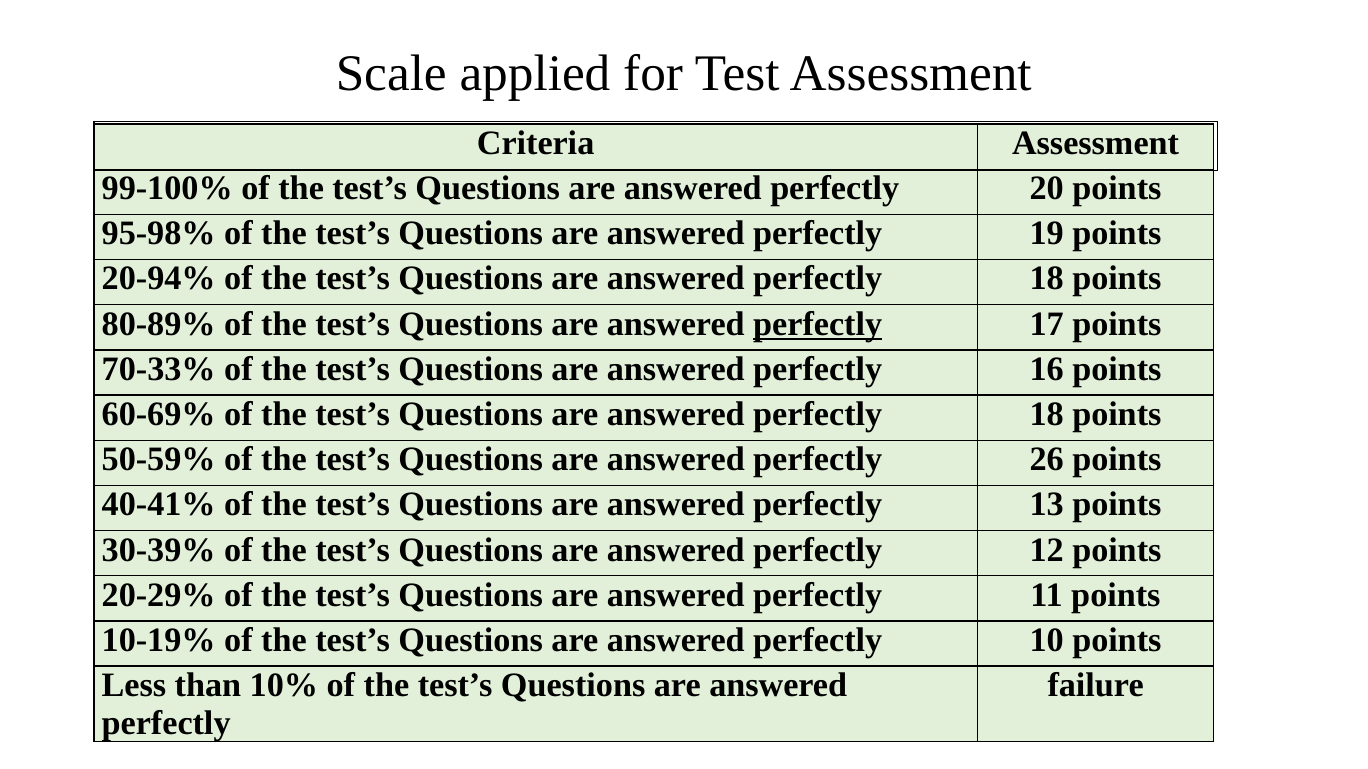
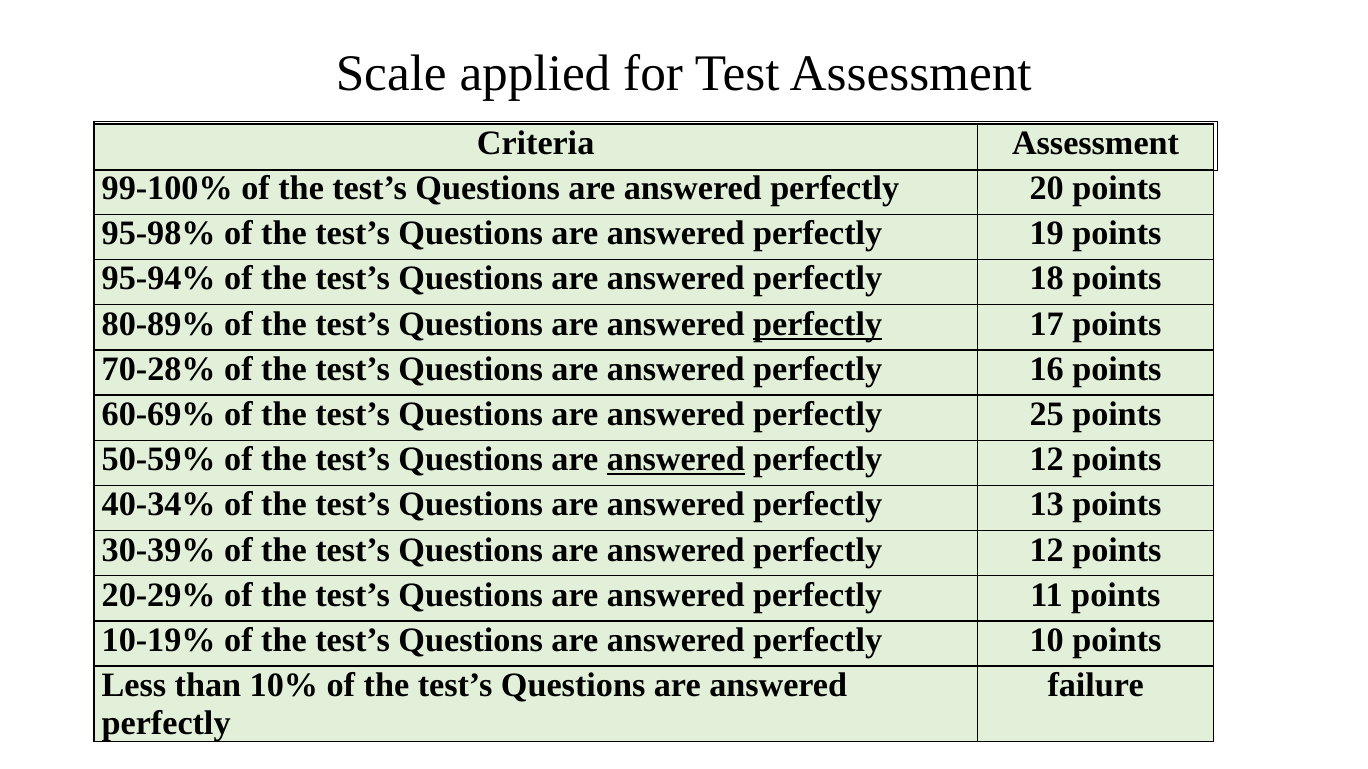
20-94%: 20-94% -> 95-94%
70-33%: 70-33% -> 70-28%
18 at (1047, 414): 18 -> 25
answered at (676, 460) underline: none -> present
26 at (1047, 460): 26 -> 12
40-41%: 40-41% -> 40-34%
